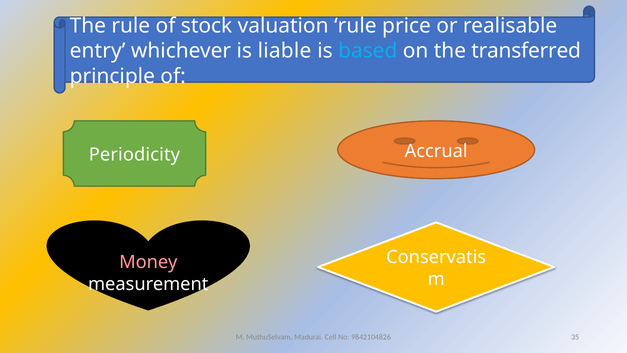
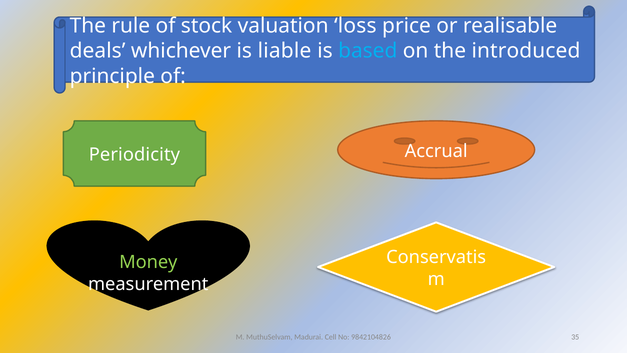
valuation rule: rule -> loss
entry: entry -> deals
transferred: transferred -> introduced
Money colour: pink -> light green
